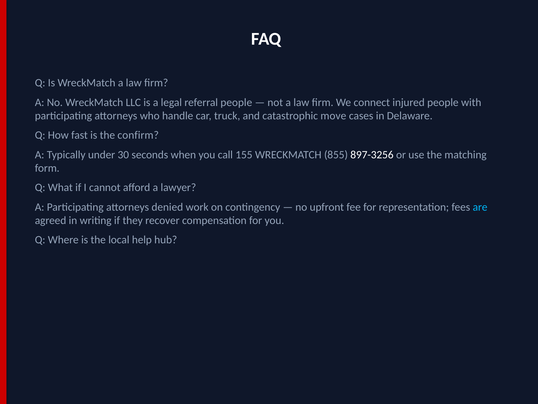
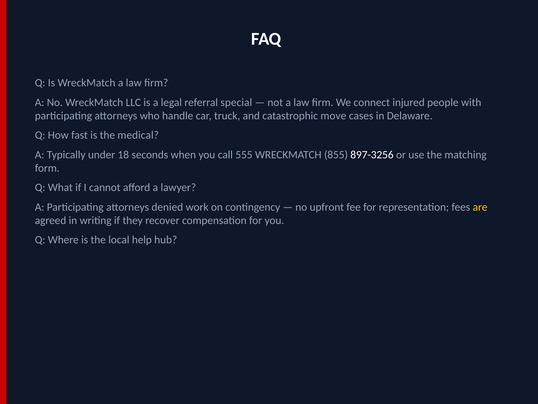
referral people: people -> special
confirm: confirm -> medical
30: 30 -> 18
155: 155 -> 555
are colour: light blue -> yellow
